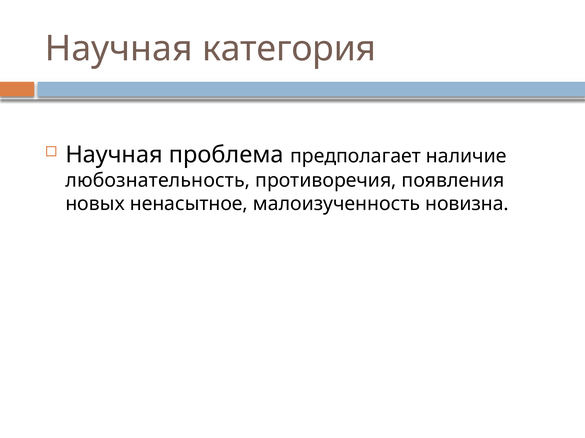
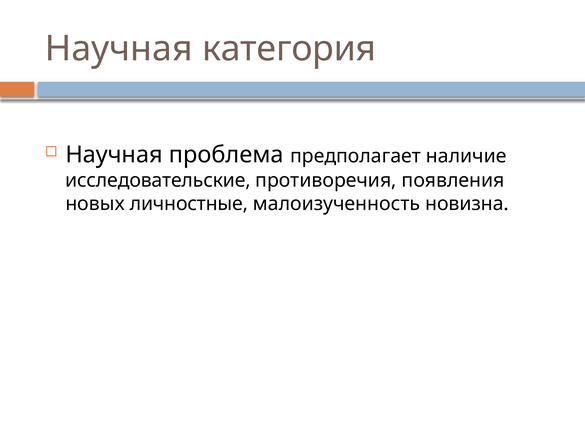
любознательность: любознательность -> исследовательские
ненасытное: ненасытное -> личностные
